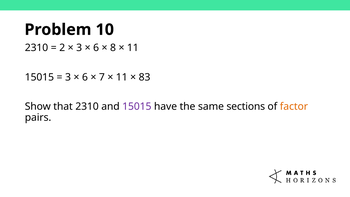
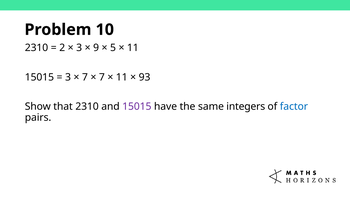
6 at (96, 48): 6 -> 9
8: 8 -> 5
6 at (85, 77): 6 -> 7
83: 83 -> 93
sections: sections -> integers
factor colour: orange -> blue
